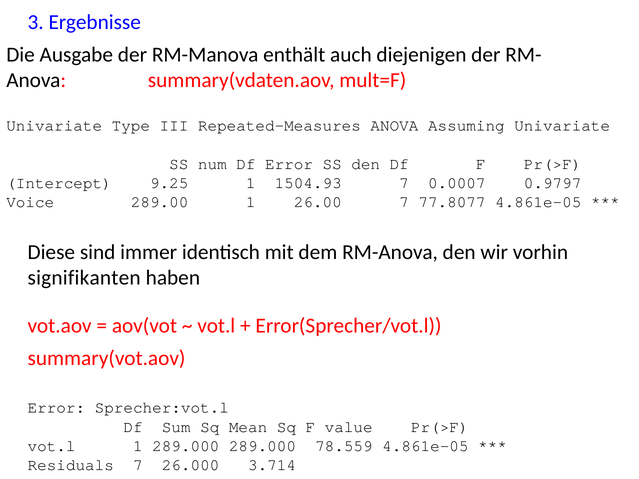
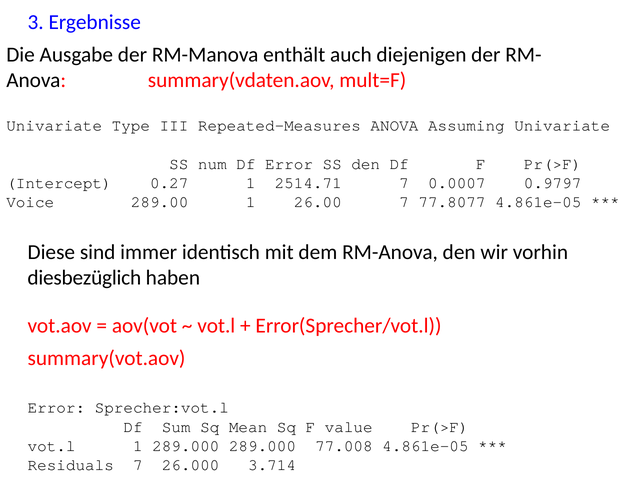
9.25: 9.25 -> 0.27
1504.93: 1504.93 -> 2514.71
signifikanten: signifikanten -> diesbezüglich
78.559: 78.559 -> 77.008
